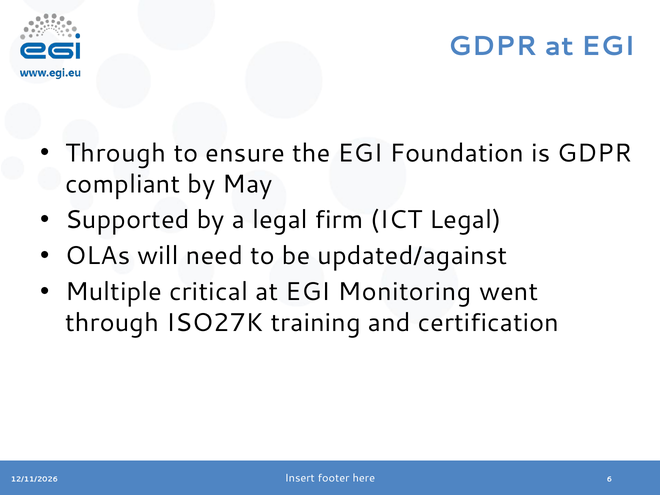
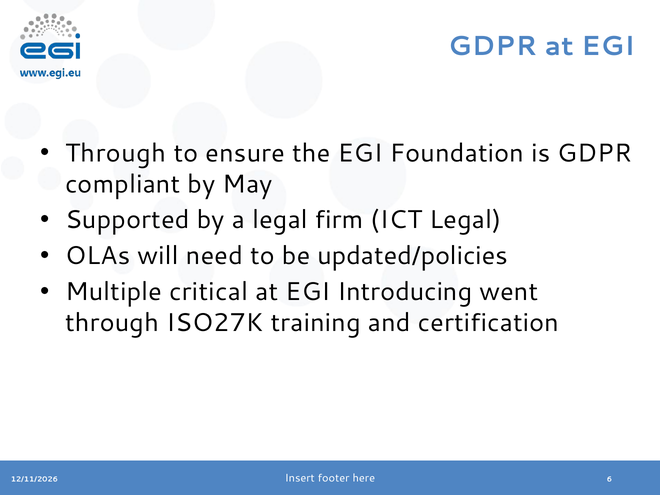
updated/against: updated/against -> updated/policies
Monitoring: Monitoring -> Introducing
